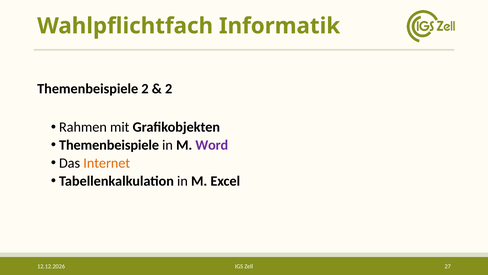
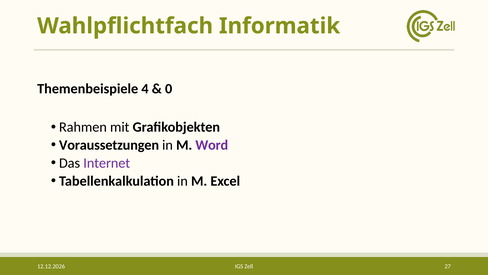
Themenbeispiele 2: 2 -> 4
2 at (169, 89): 2 -> 0
Themenbeispiele at (109, 145): Themenbeispiele -> Voraussetzungen
Internet colour: orange -> purple
